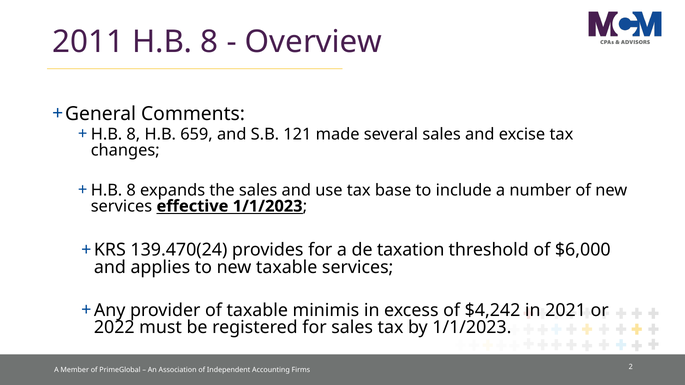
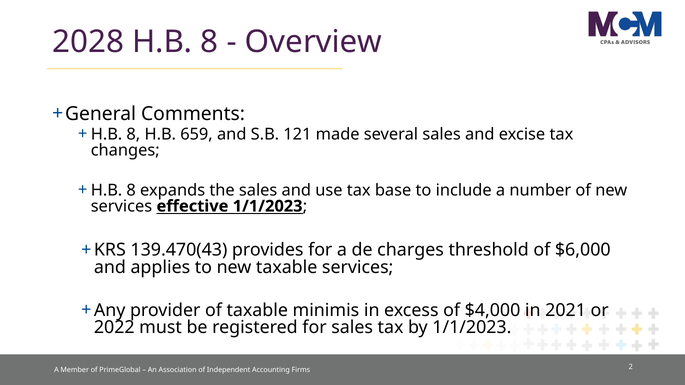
2011: 2011 -> 2028
139.470(24: 139.470(24 -> 139.470(43
taxation: taxation -> charges
$4,242: $4,242 -> $4,000
